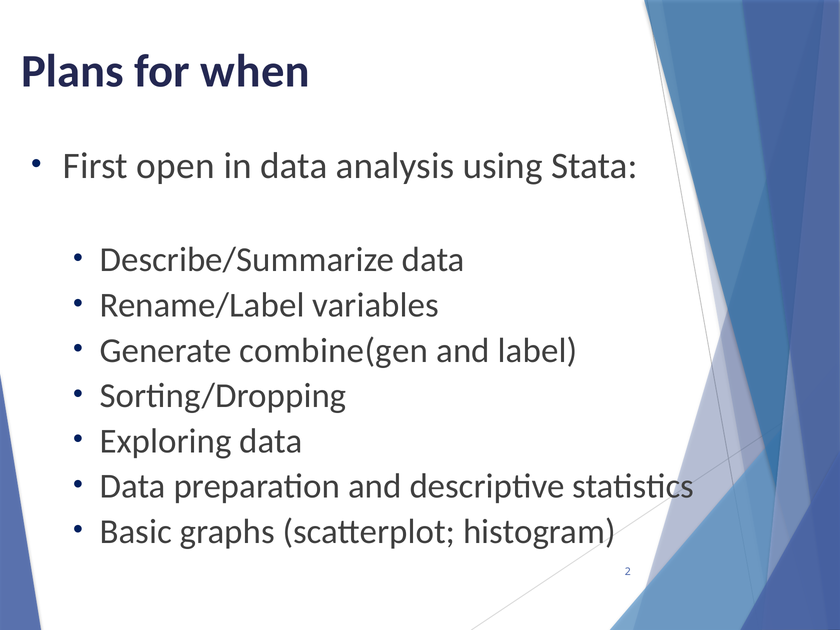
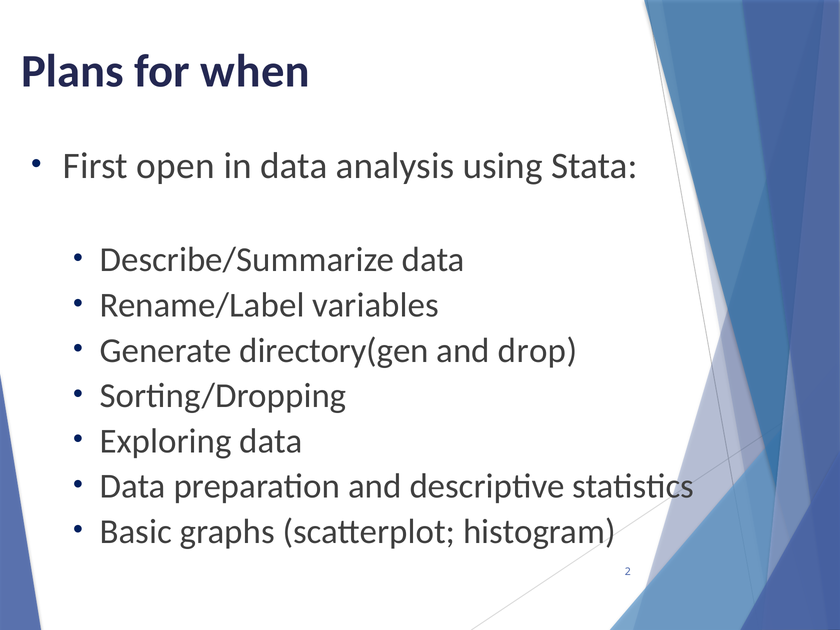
combine(gen: combine(gen -> directory(gen
label: label -> drop
